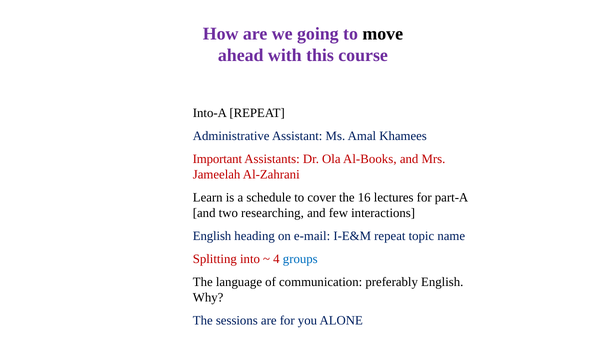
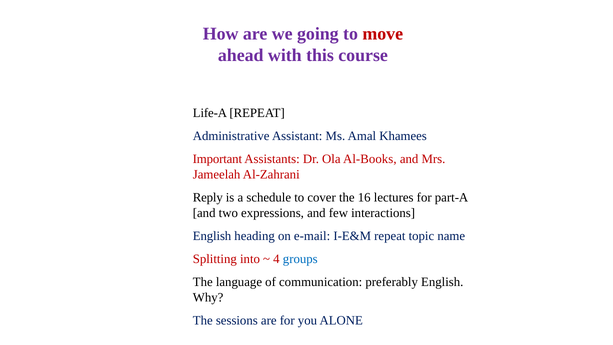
move colour: black -> red
Into-A: Into-A -> Life-A
Learn: Learn -> Reply
researching: researching -> expressions
